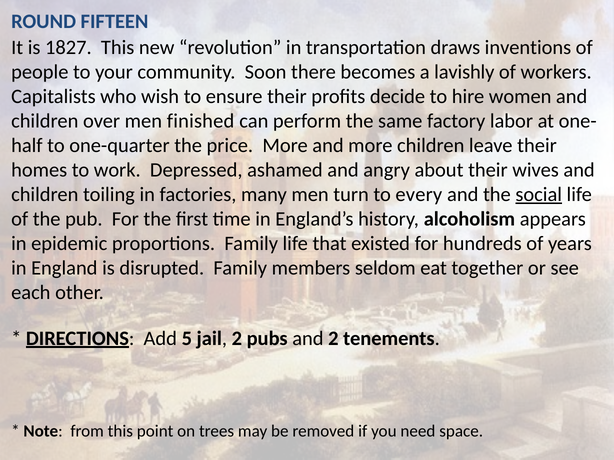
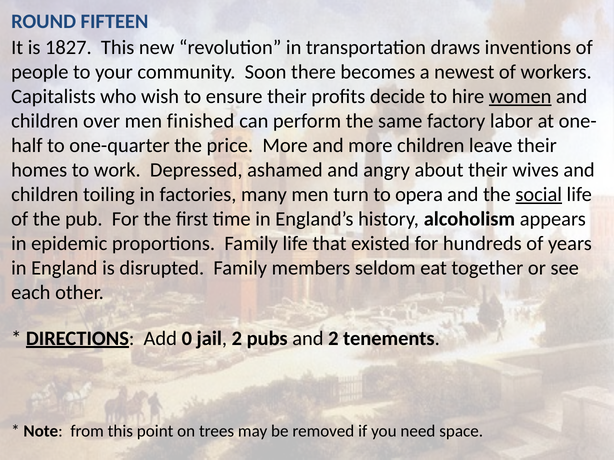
lavishly: lavishly -> newest
women underline: none -> present
every: every -> opera
5: 5 -> 0
